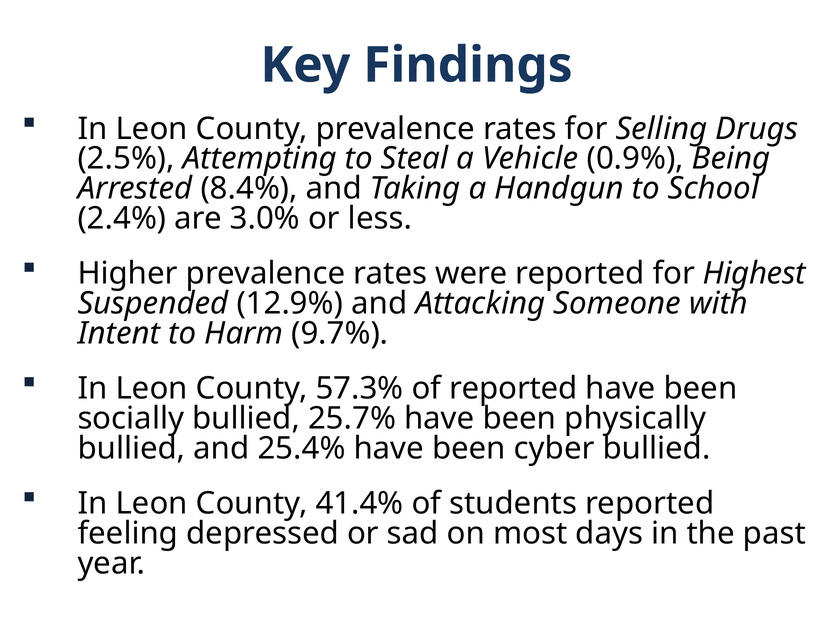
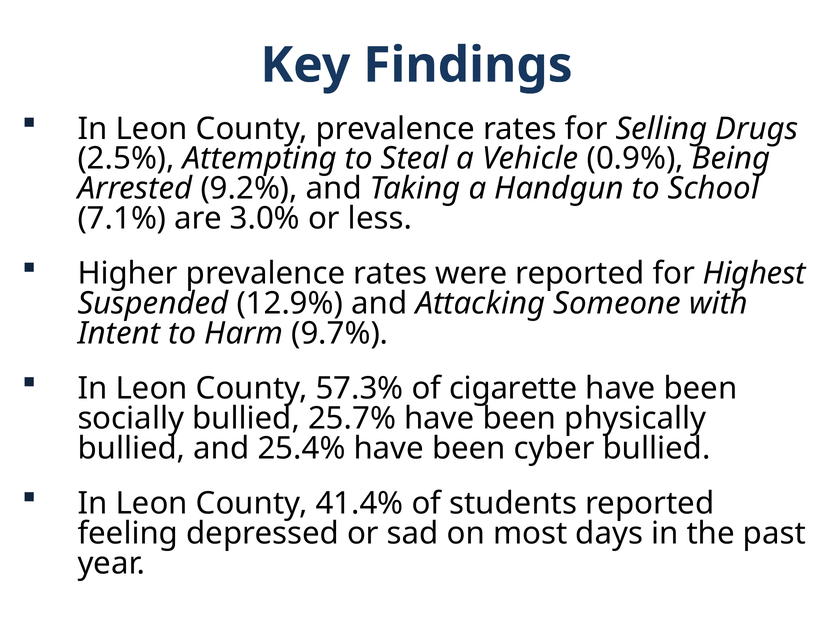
8.4%: 8.4% -> 9.2%
2.4%: 2.4% -> 7.1%
of reported: reported -> cigarette
